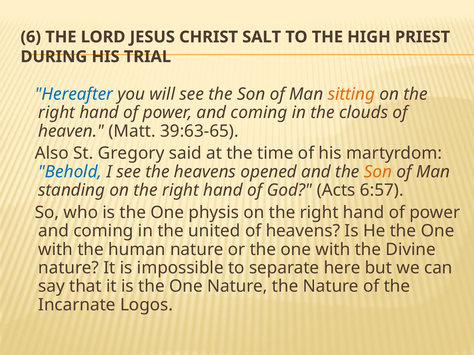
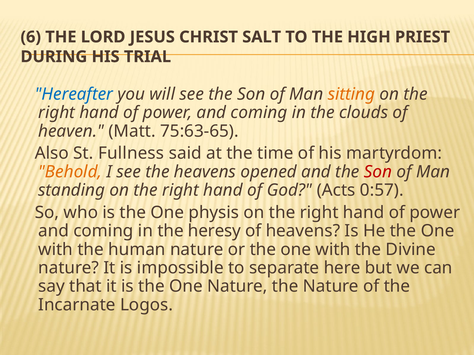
39:63-65: 39:63-65 -> 75:63-65
Gregory: Gregory -> Fullness
Behold colour: blue -> orange
Son at (378, 172) colour: orange -> red
6:57: 6:57 -> 0:57
united: united -> heresy
